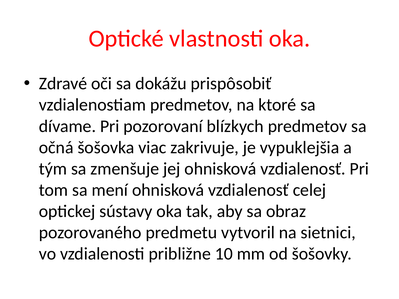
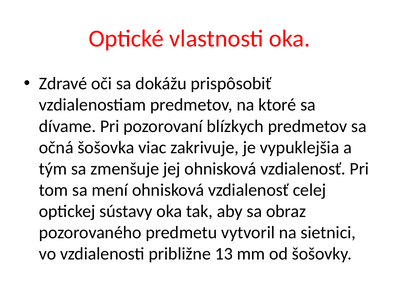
10: 10 -> 13
